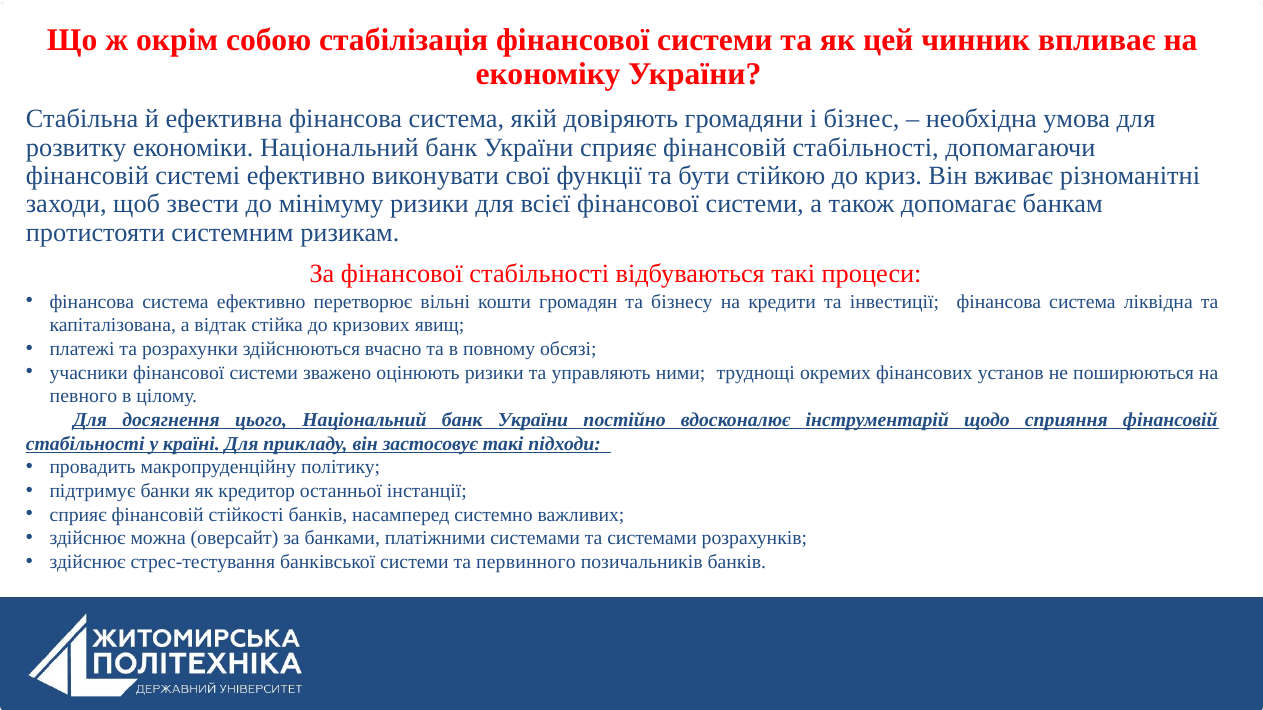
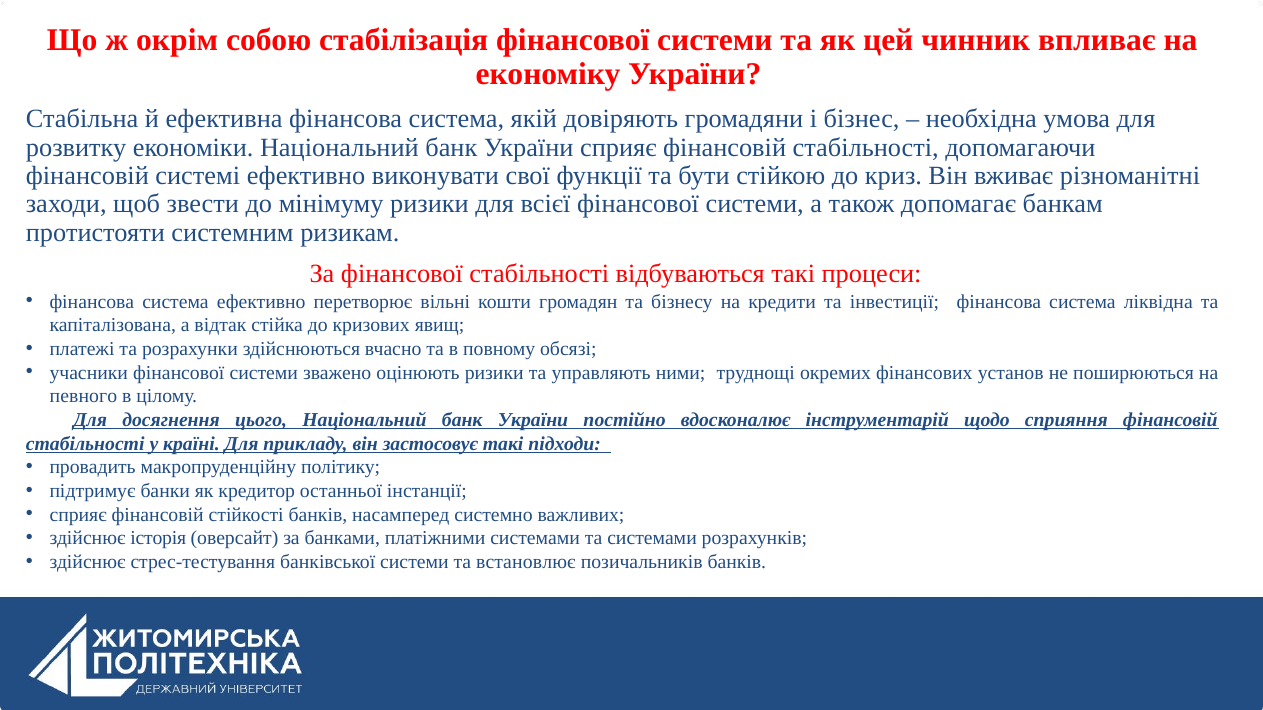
можна: можна -> історія
первинного: первинного -> встановлює
